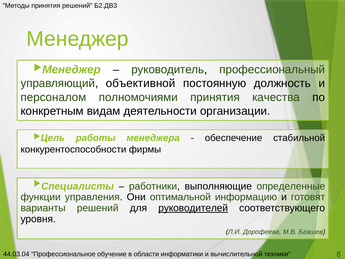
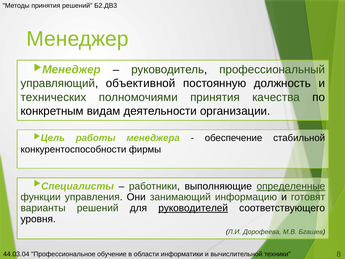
персоналом: персоналом -> технических
определенные underline: none -> present
оптимальной: оптимальной -> занимающий
